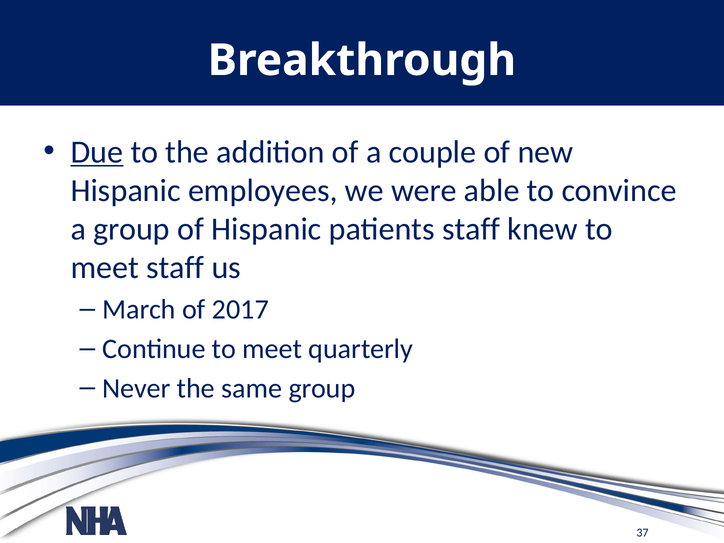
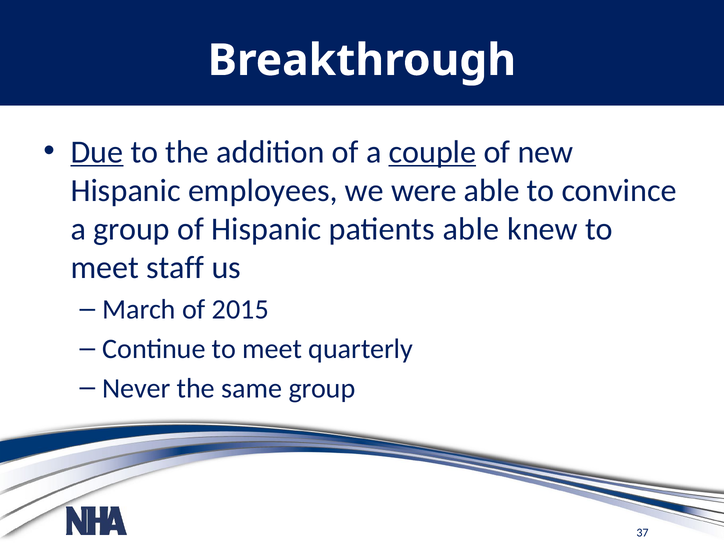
couple underline: none -> present
patients staff: staff -> able
2017: 2017 -> 2015
